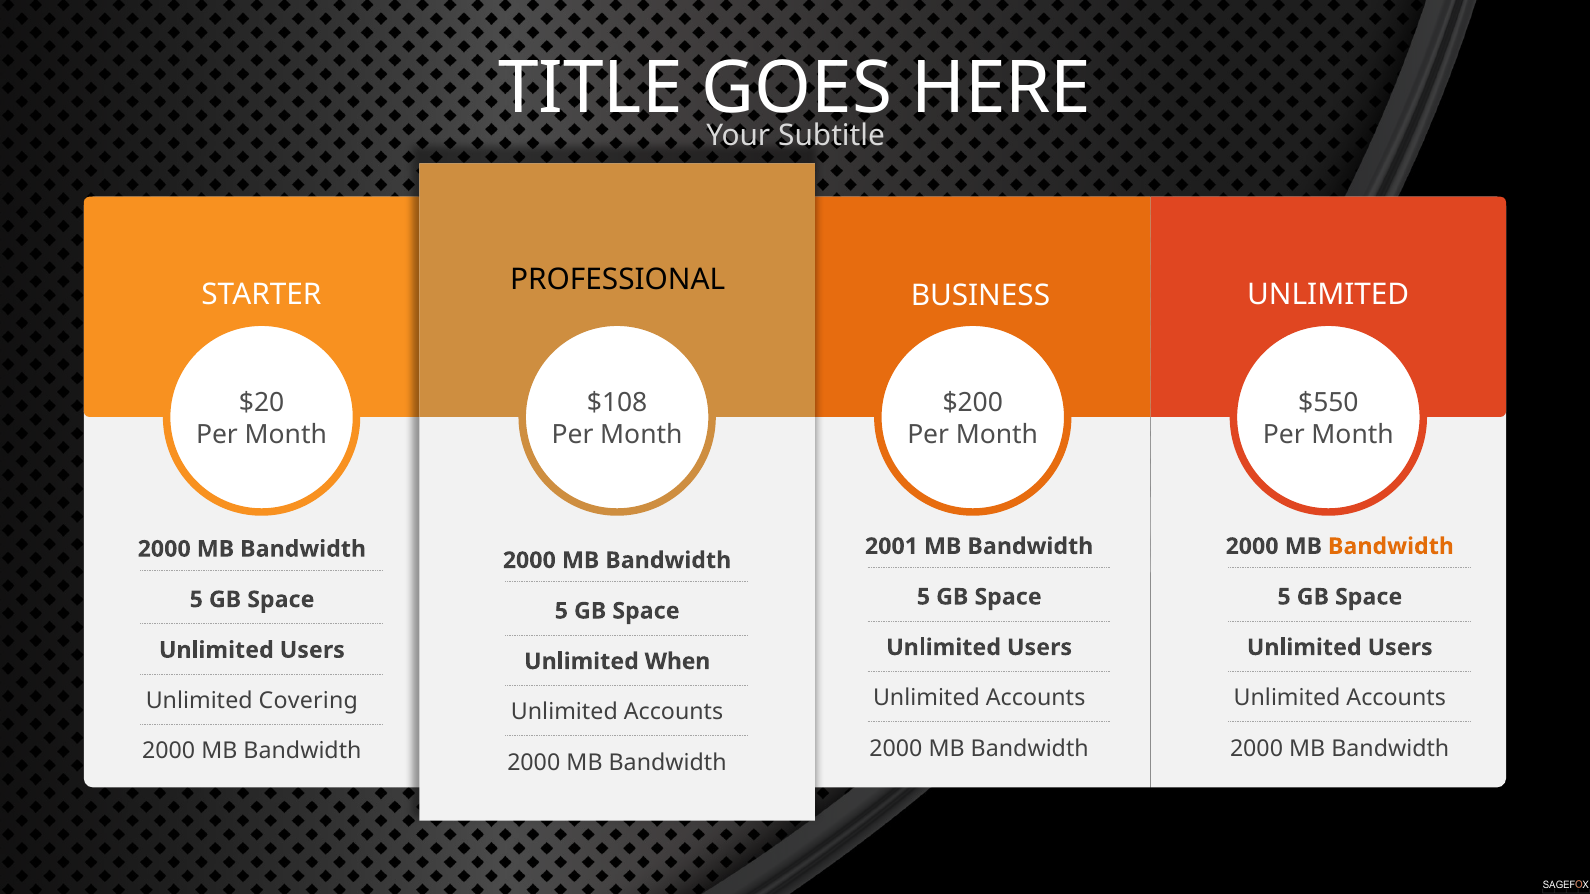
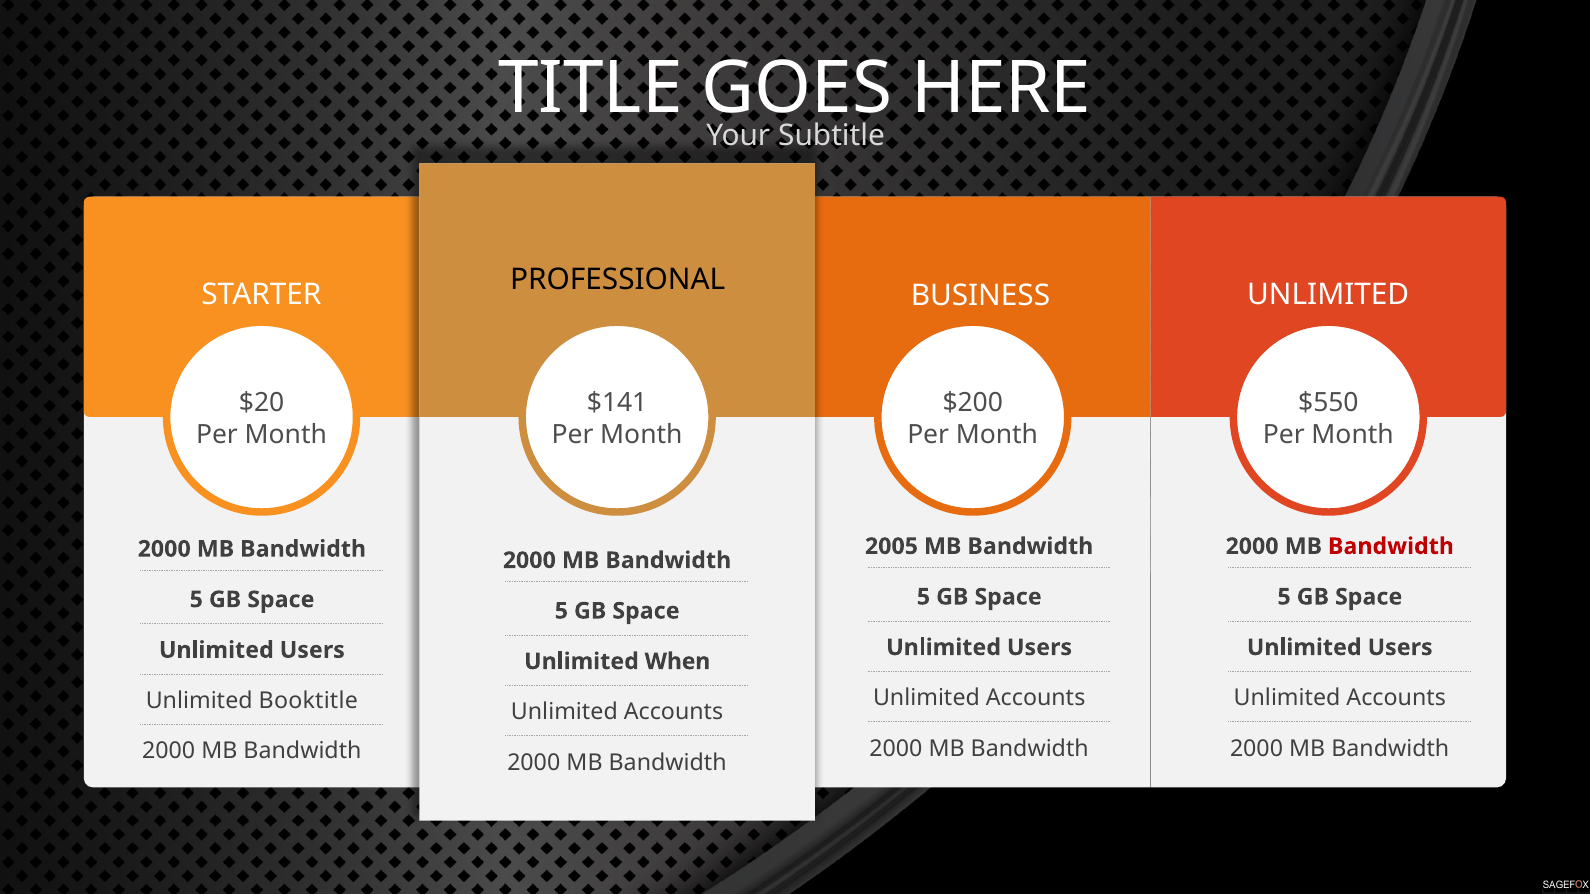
$108: $108 -> $141
2001: 2001 -> 2005
Bandwidth at (1391, 547) colour: orange -> red
Covering: Covering -> Booktitle
